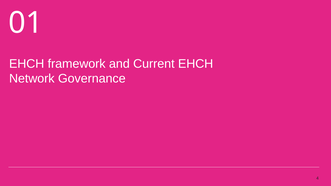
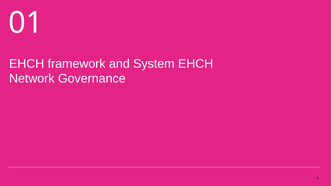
Current: Current -> System
